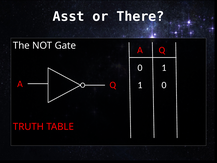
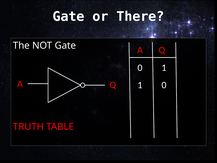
Asst at (69, 16): Asst -> Gate
